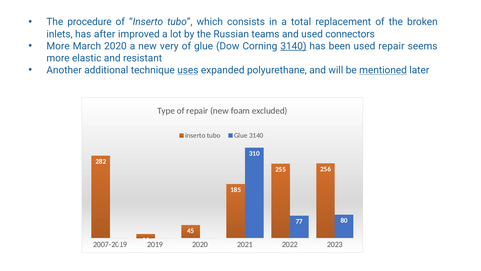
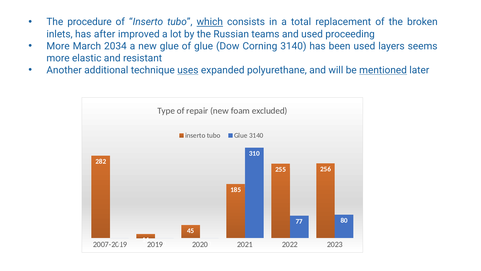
which underline: none -> present
connectors: connectors -> proceeding
March 2020: 2020 -> 2034
new very: very -> glue
3140 at (293, 46) underline: present -> none
used repair: repair -> layers
